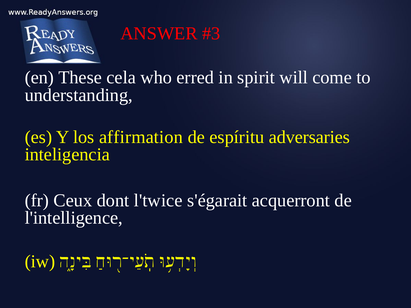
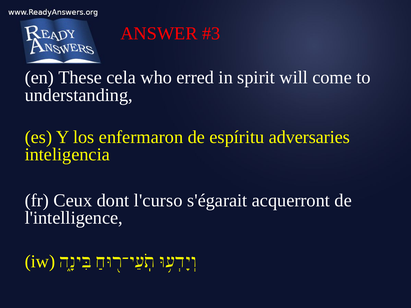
affirmation: affirmation -> enfermaron
l'twice: l'twice -> l'curso
